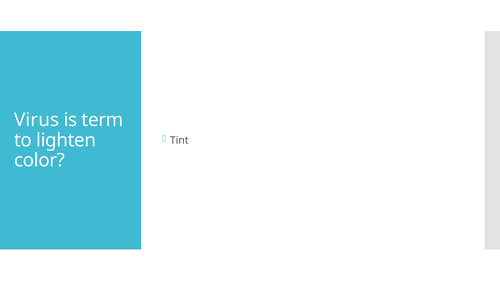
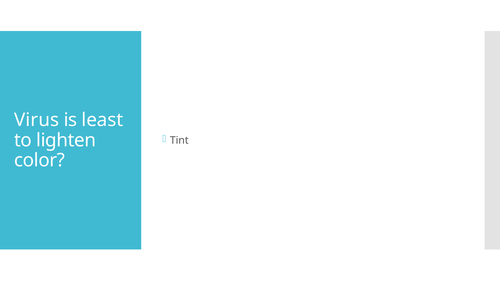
term: term -> least
